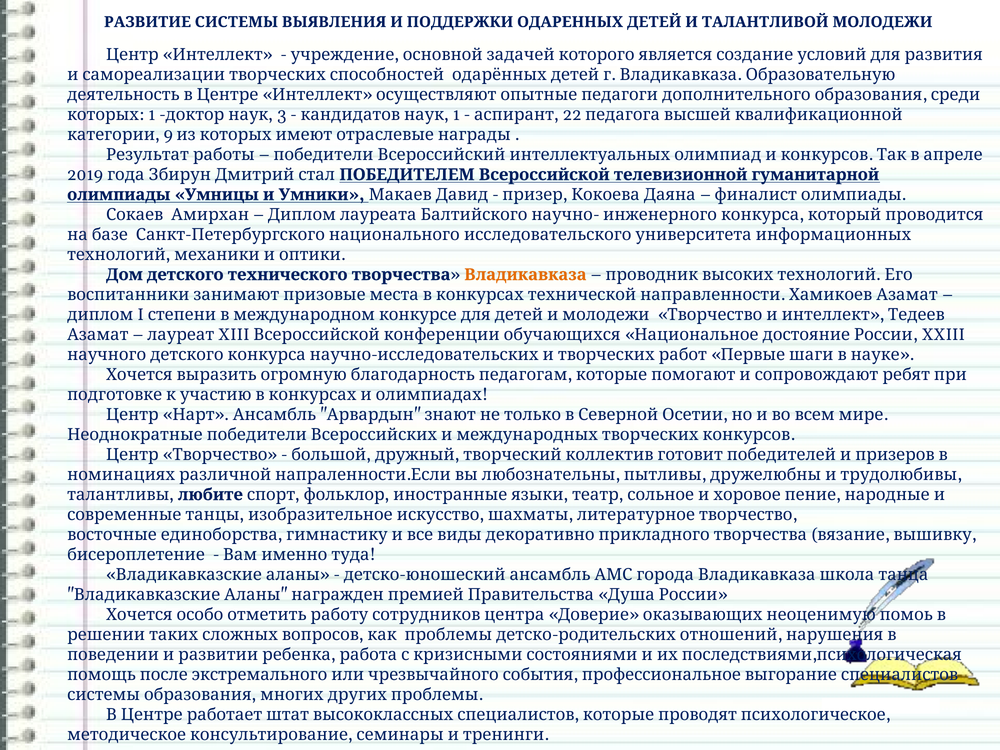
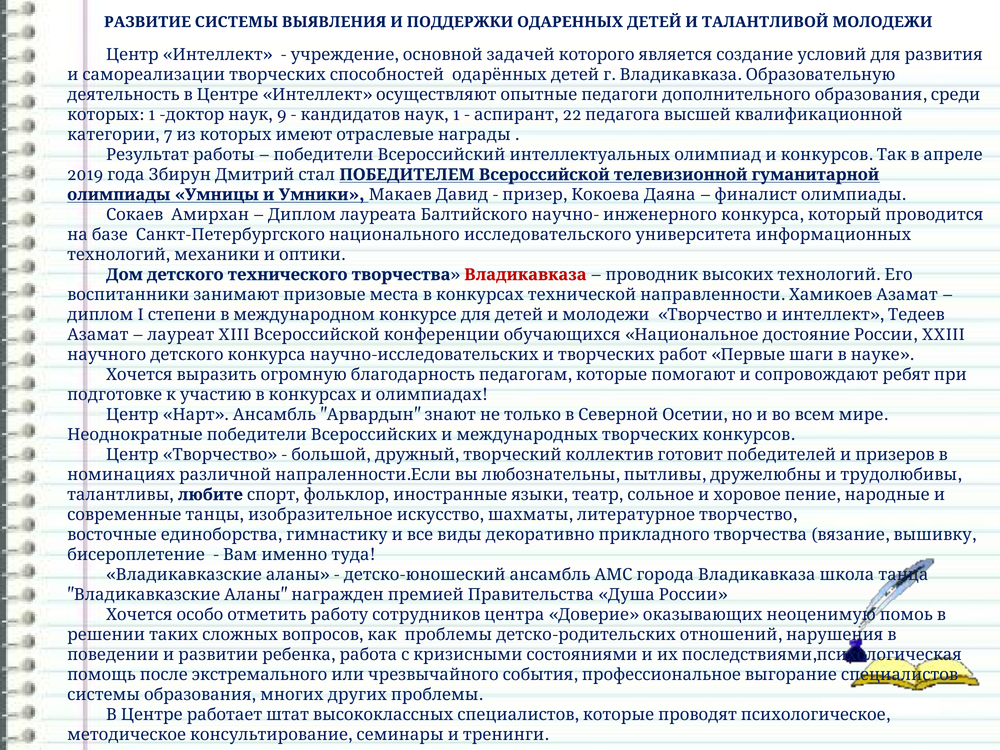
3: 3 -> 9
9: 9 -> 7
Владикавказа at (525, 275) colour: orange -> red
